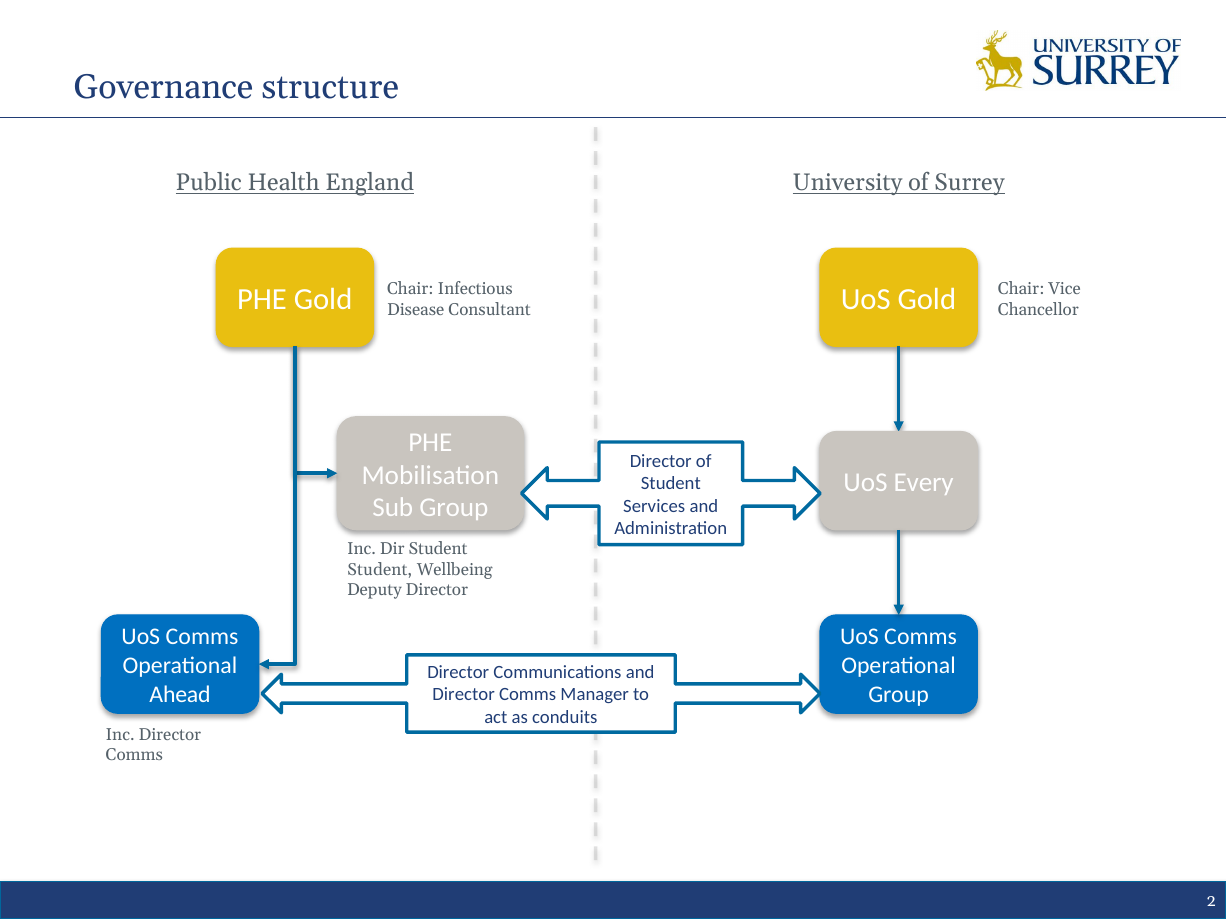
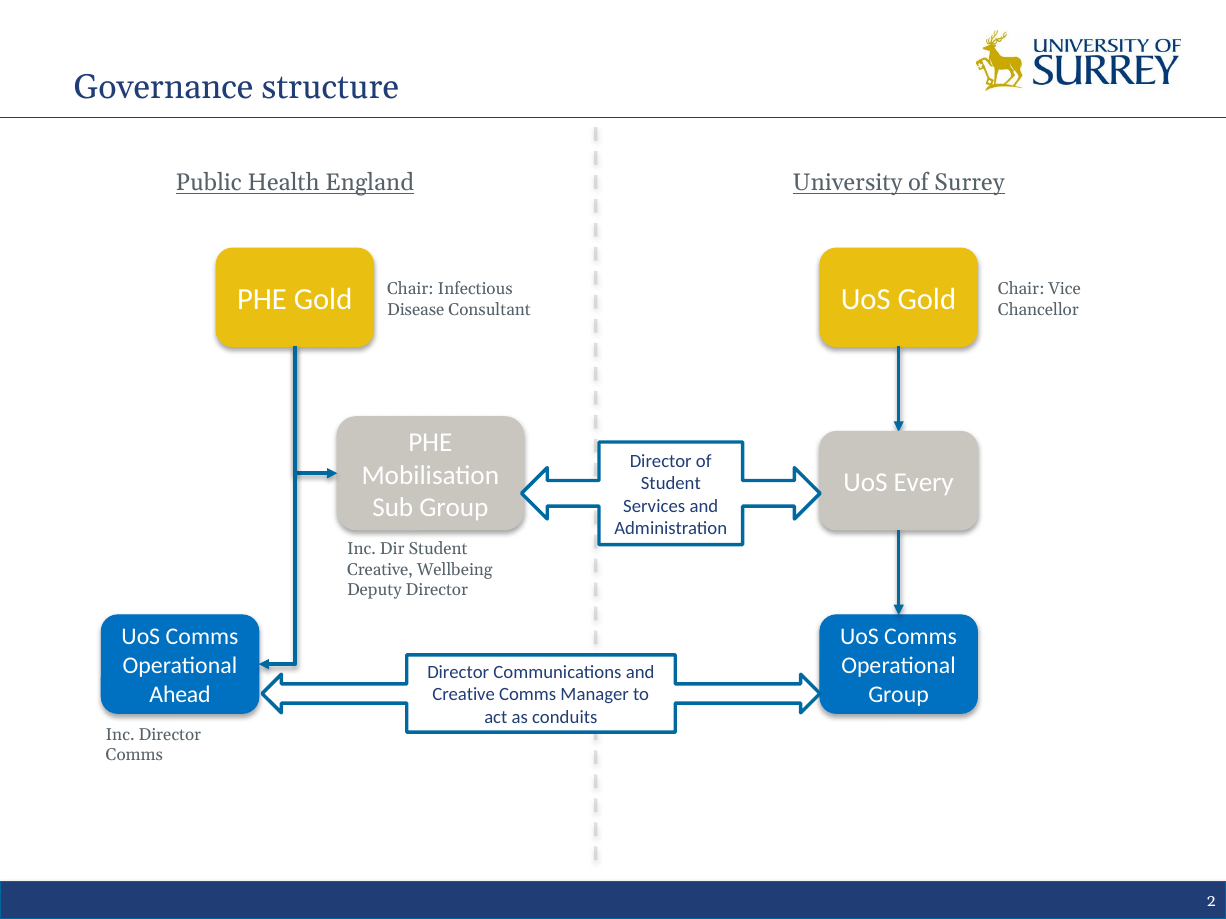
Student at (380, 570): Student -> Creative
Director at (464, 695): Director -> Creative
